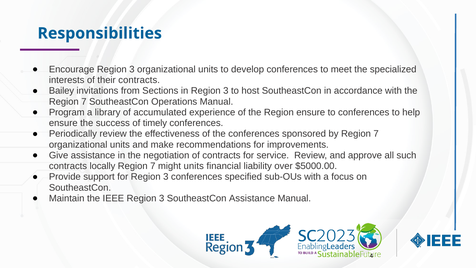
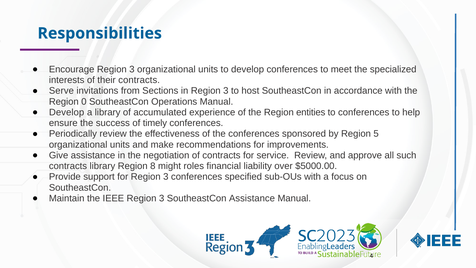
Bailey: Bailey -> Serve
7 at (84, 102): 7 -> 0
Program at (67, 112): Program -> Develop
Region ensure: ensure -> entities
by Region 7: 7 -> 5
contracts locally: locally -> library
7 at (153, 166): 7 -> 8
might units: units -> roles
